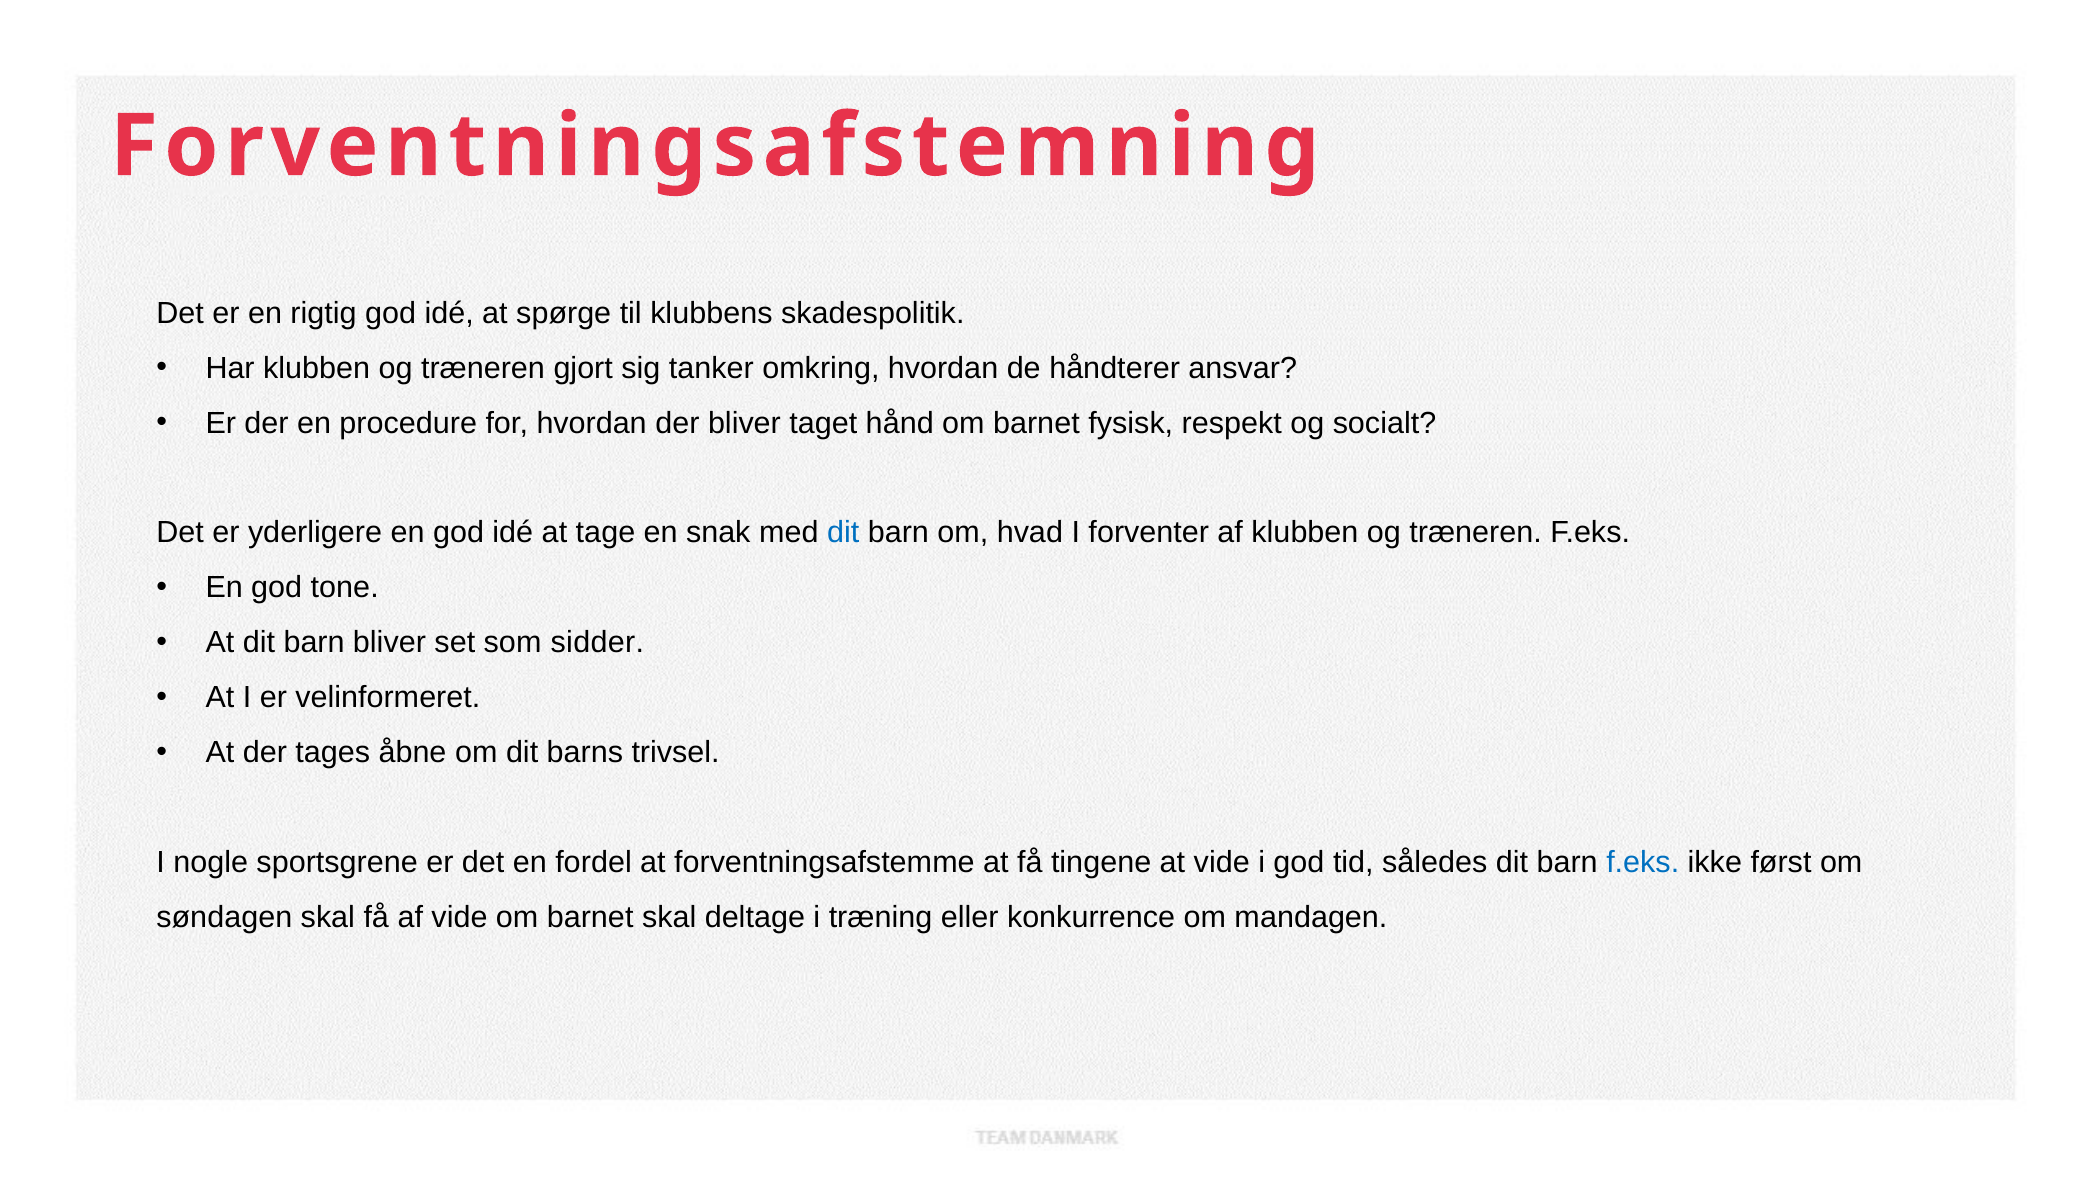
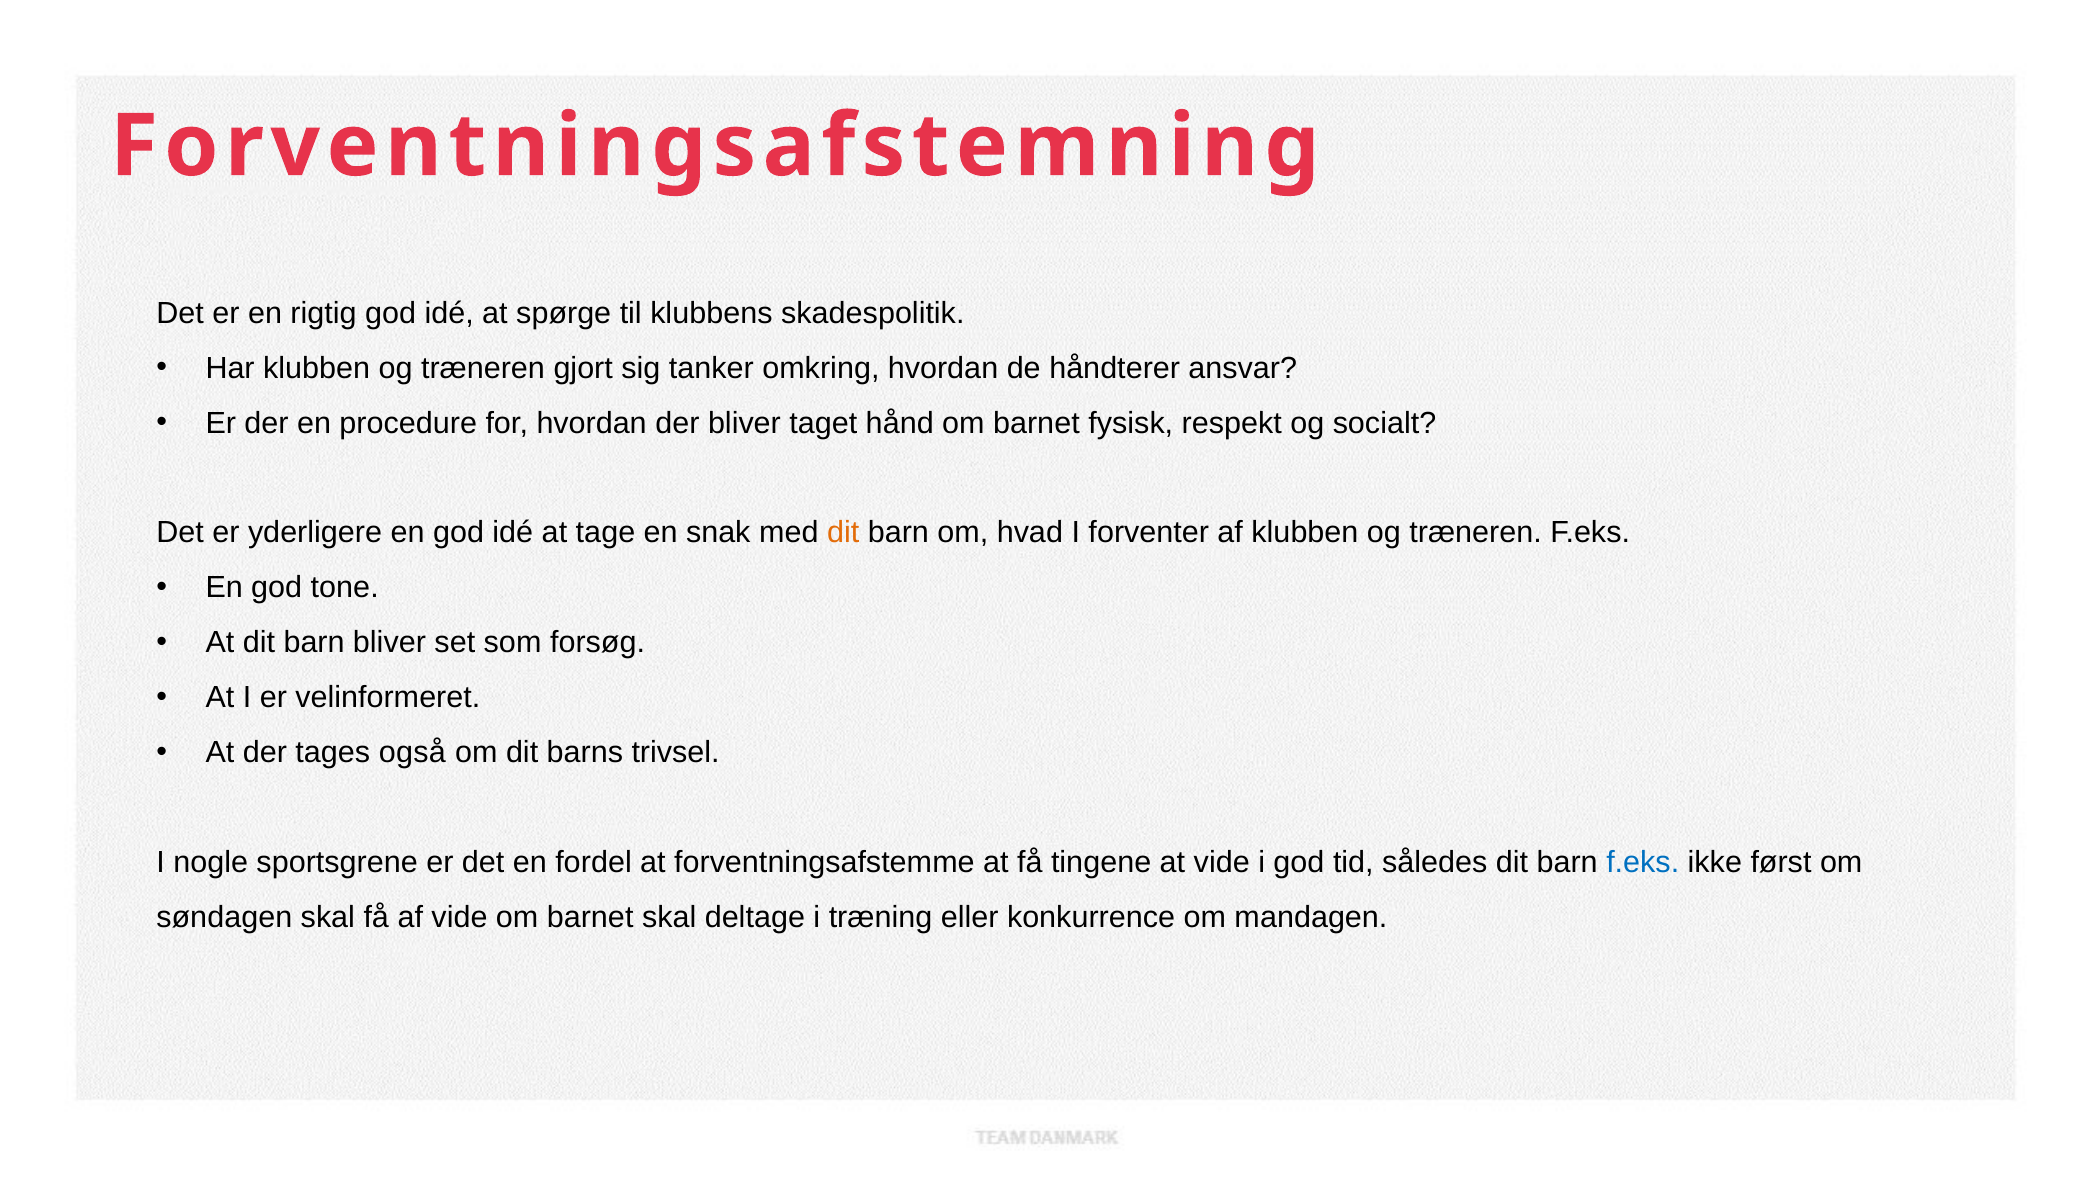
dit at (843, 533) colour: blue -> orange
sidder: sidder -> forsøg
åbne: åbne -> også
